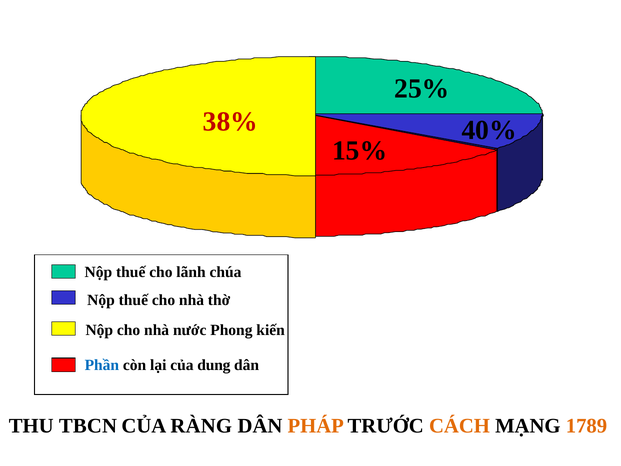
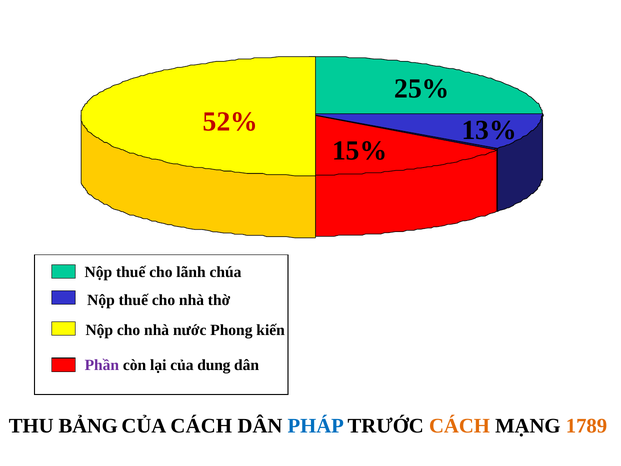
38%: 38% -> 52%
40%: 40% -> 13%
Phần colour: blue -> purple
TBCN: TBCN -> BẢNG
CỦA RÀNG: RÀNG -> CÁCH
PHÁP colour: orange -> blue
